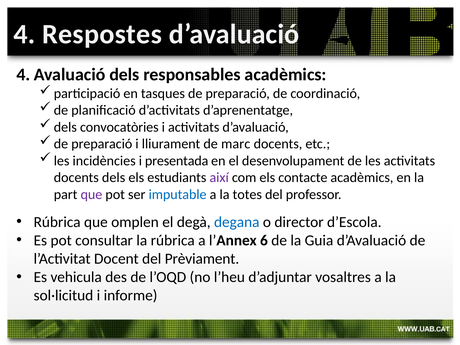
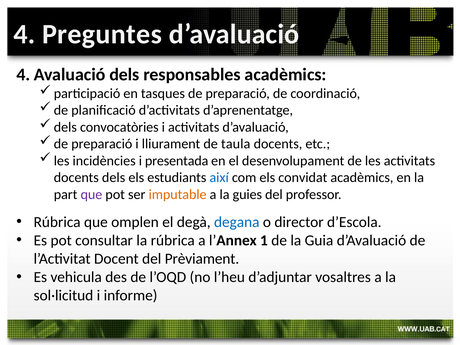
Respostes: Respostes -> Preguntes
marc: marc -> taula
així colour: purple -> blue
contacte: contacte -> convidat
imputable colour: blue -> orange
totes: totes -> guies
6: 6 -> 1
